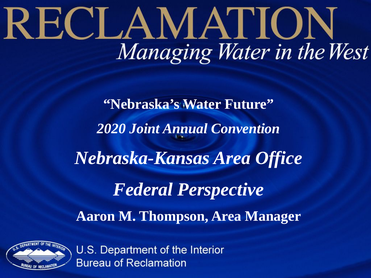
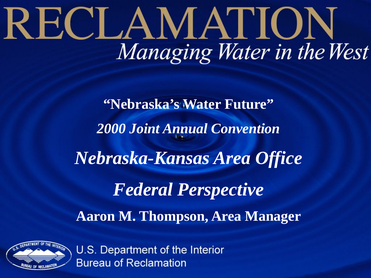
2020: 2020 -> 2000
